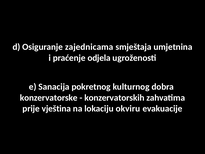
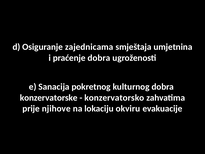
praćenje odjela: odjela -> dobra
konzervatorskih: konzervatorskih -> konzervatorsko
vještina: vještina -> njihove
